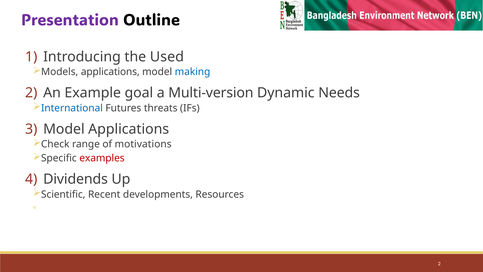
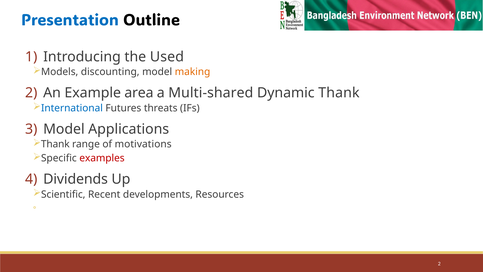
Presentation colour: purple -> blue
Models applications: applications -> discounting
making colour: blue -> orange
goal: goal -> area
Multi-version: Multi-version -> Multi-shared
Dynamic Needs: Needs -> Thank
Check at (55, 144): Check -> Thank
